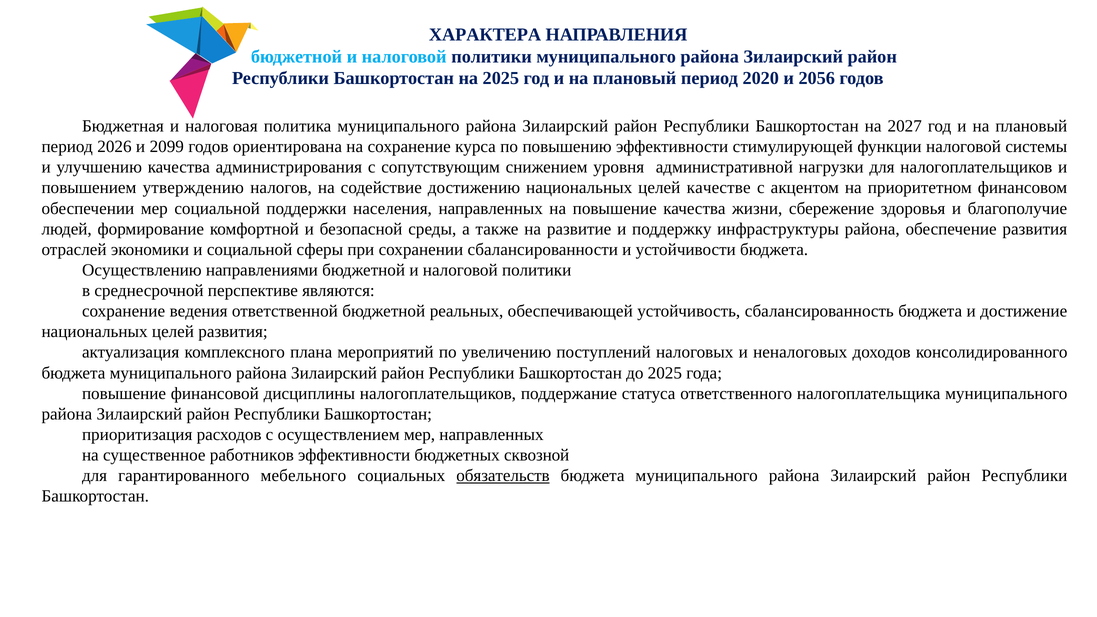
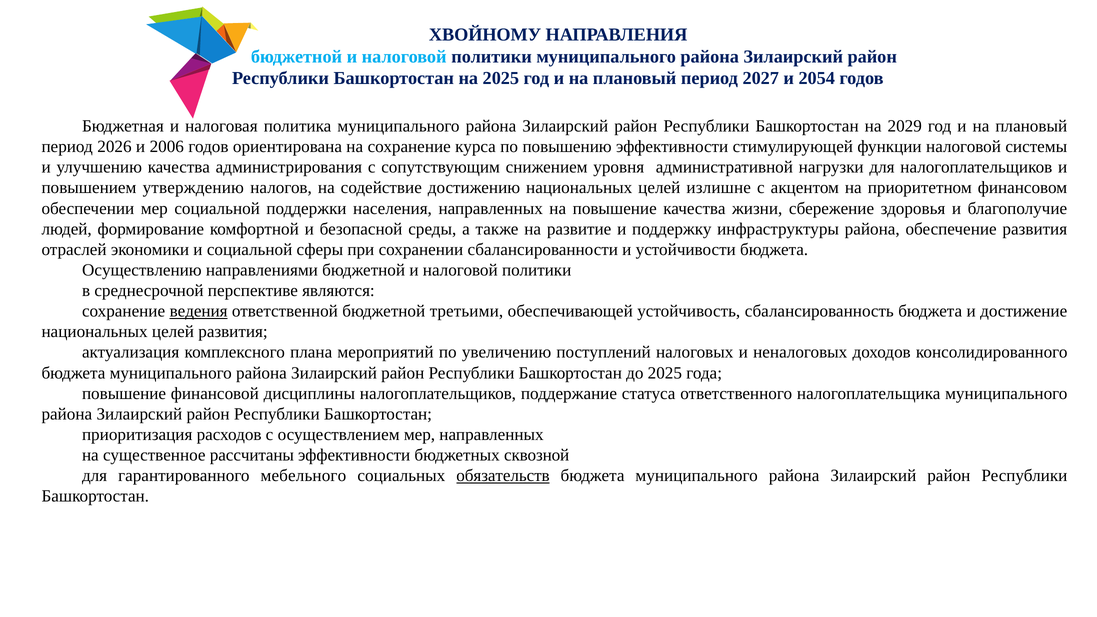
ХАРАКТЕРА: ХАРАКТЕРА -> ХВОЙНОМУ
2020: 2020 -> 2027
2056: 2056 -> 2054
2027: 2027 -> 2029
2099: 2099 -> 2006
качестве: качестве -> излишне
ведения underline: none -> present
реальных: реальных -> третьими
работников: работников -> рассчитаны
